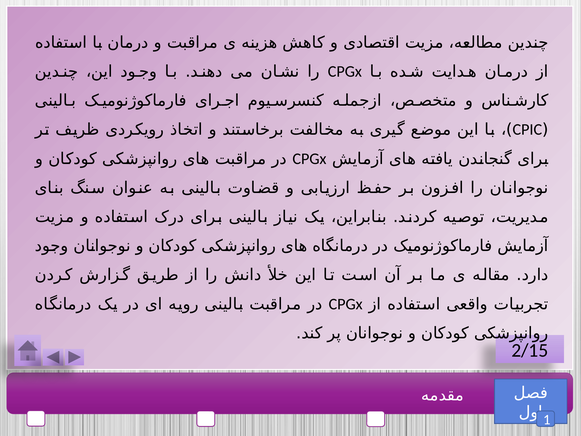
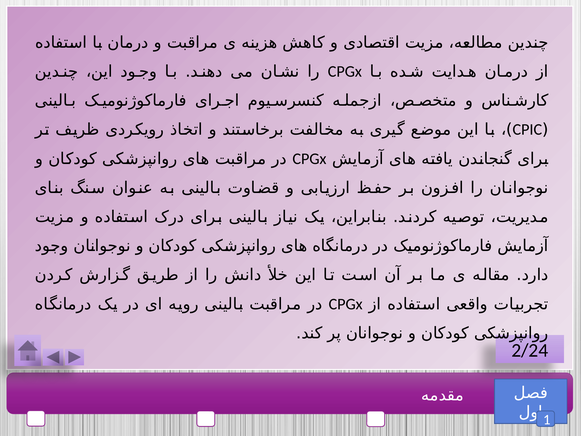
2/15: 2/15 -> 2/24
